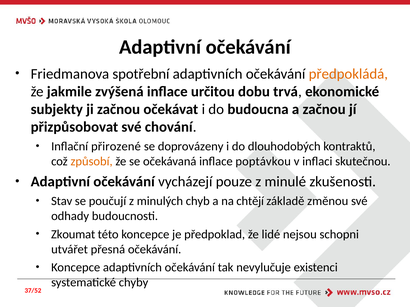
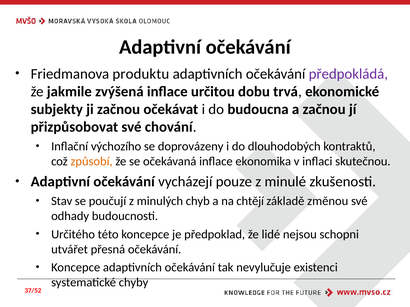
spotřební: spotřební -> produktu
předpokládá colour: orange -> purple
přirozené: přirozené -> výchozího
poptávkou: poptávkou -> ekonomika
Zkoumat: Zkoumat -> Určitého
